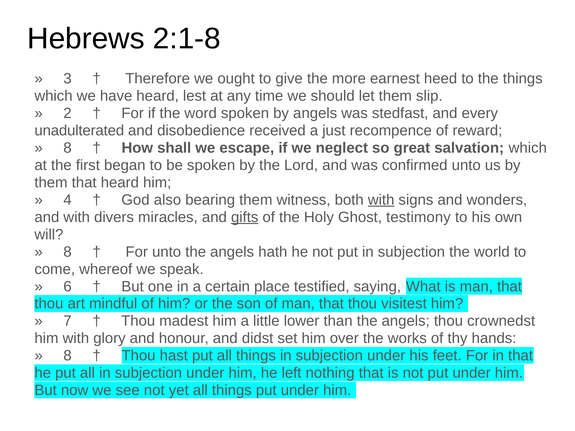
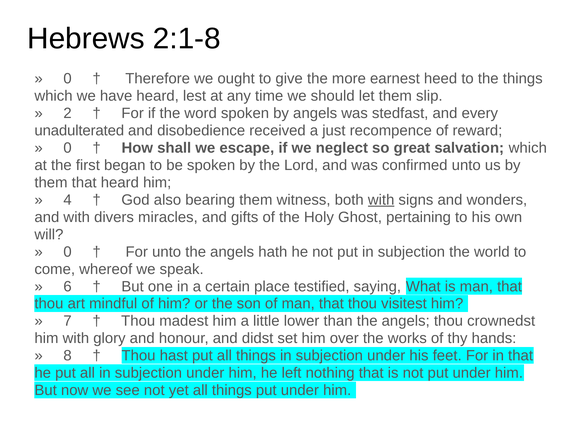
3 at (68, 79): 3 -> 0
8 at (68, 148): 8 -> 0
gifts underline: present -> none
testimony: testimony -> pertaining
8 at (68, 252): 8 -> 0
